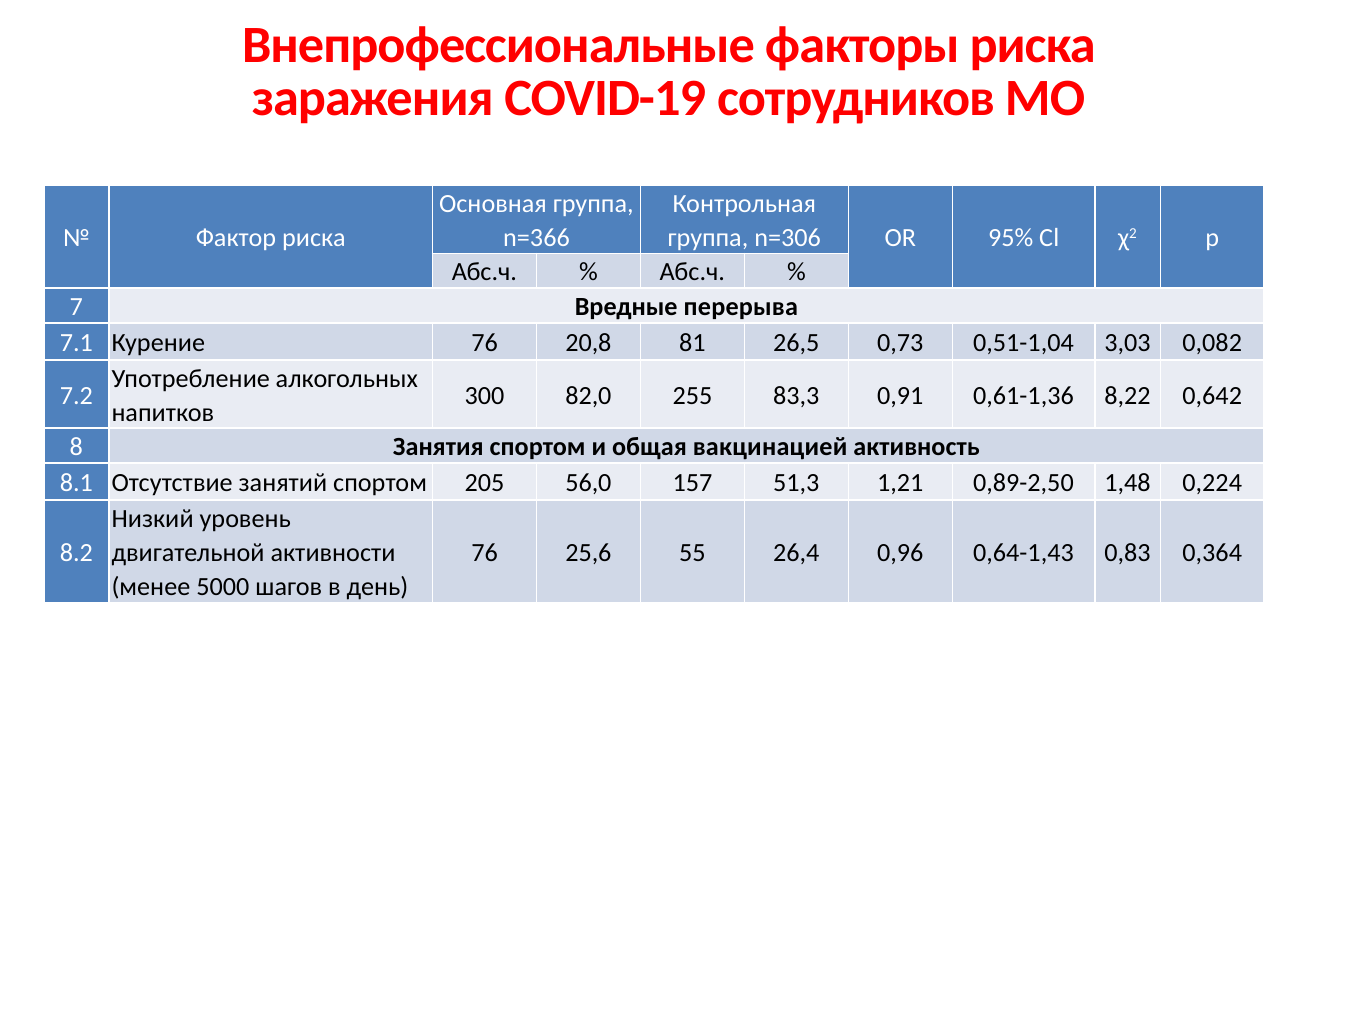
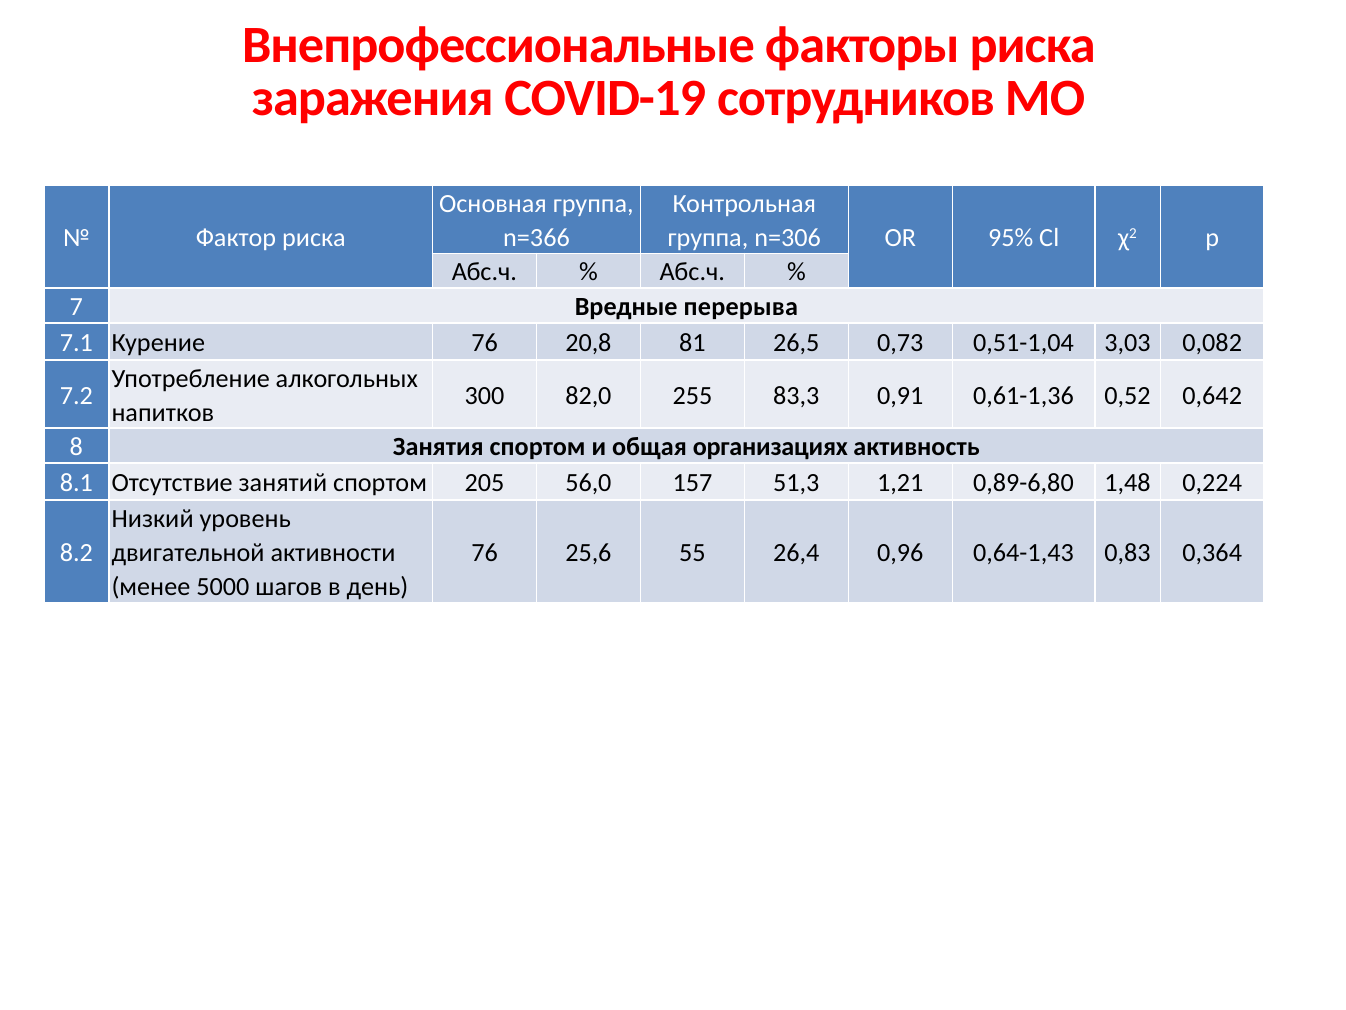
8,22: 8,22 -> 0,52
вакцинацией: вакцинацией -> организациях
0,89-2,50: 0,89-2,50 -> 0,89-6,80
